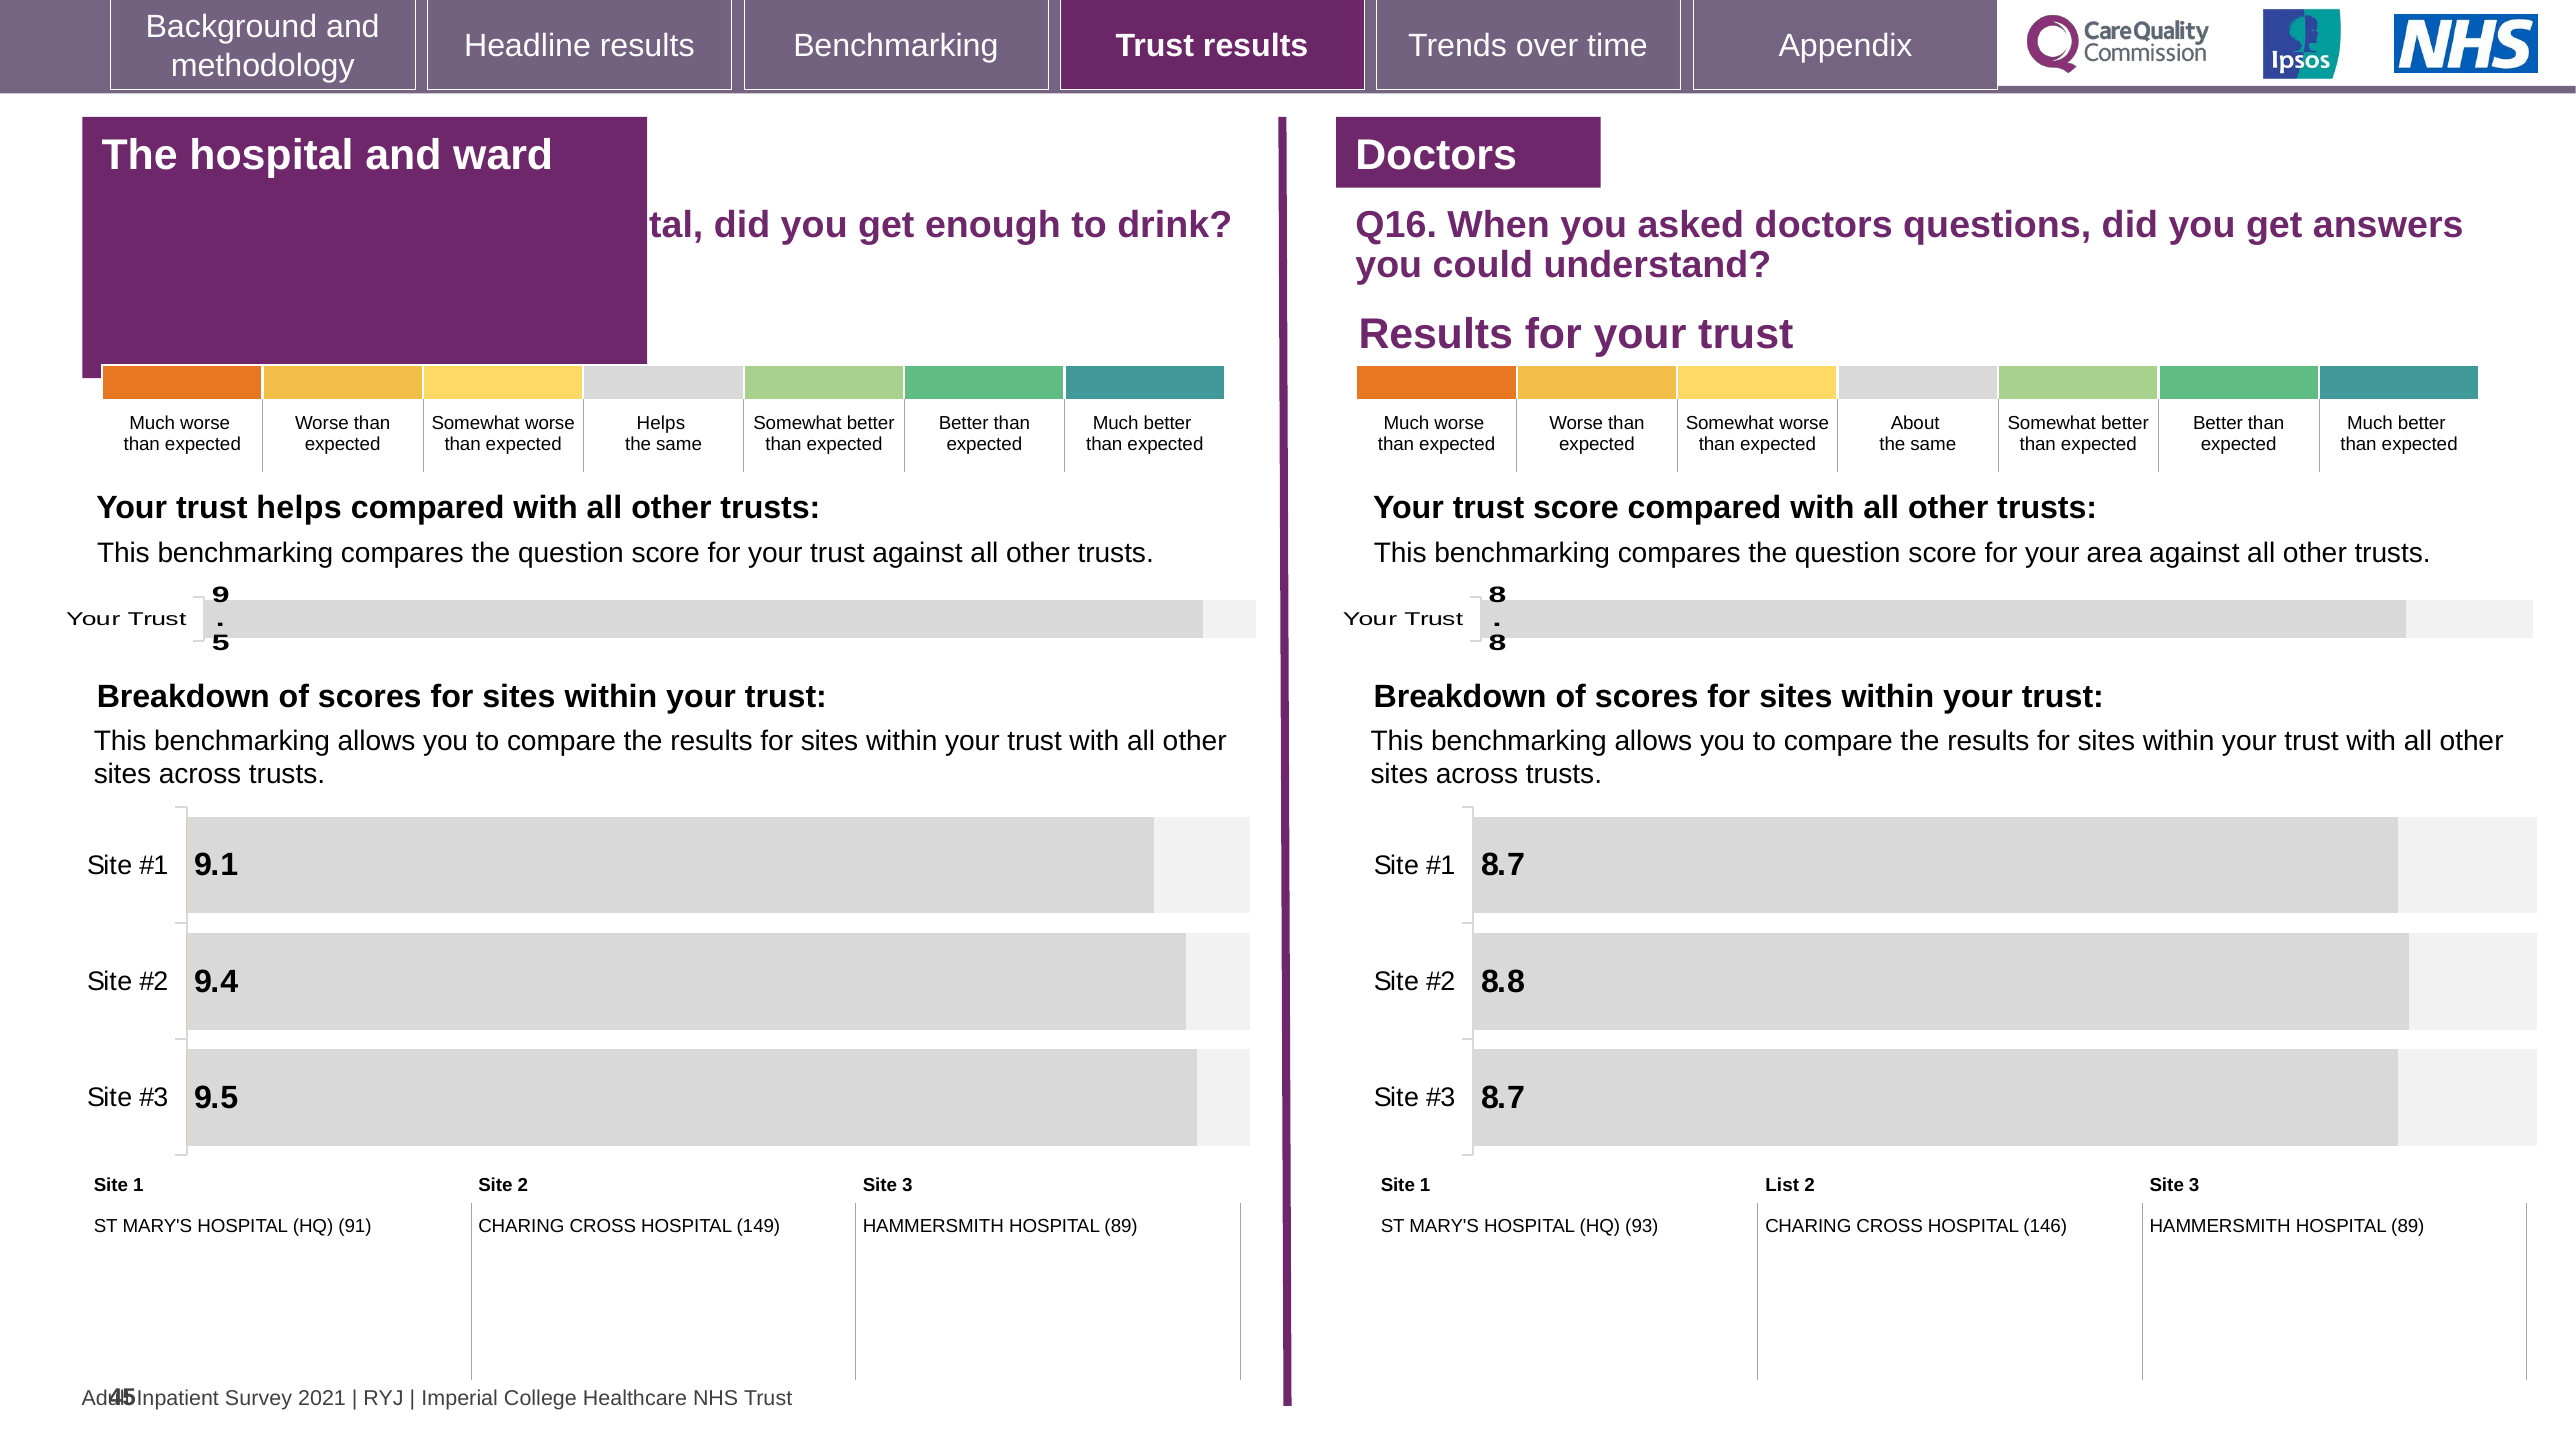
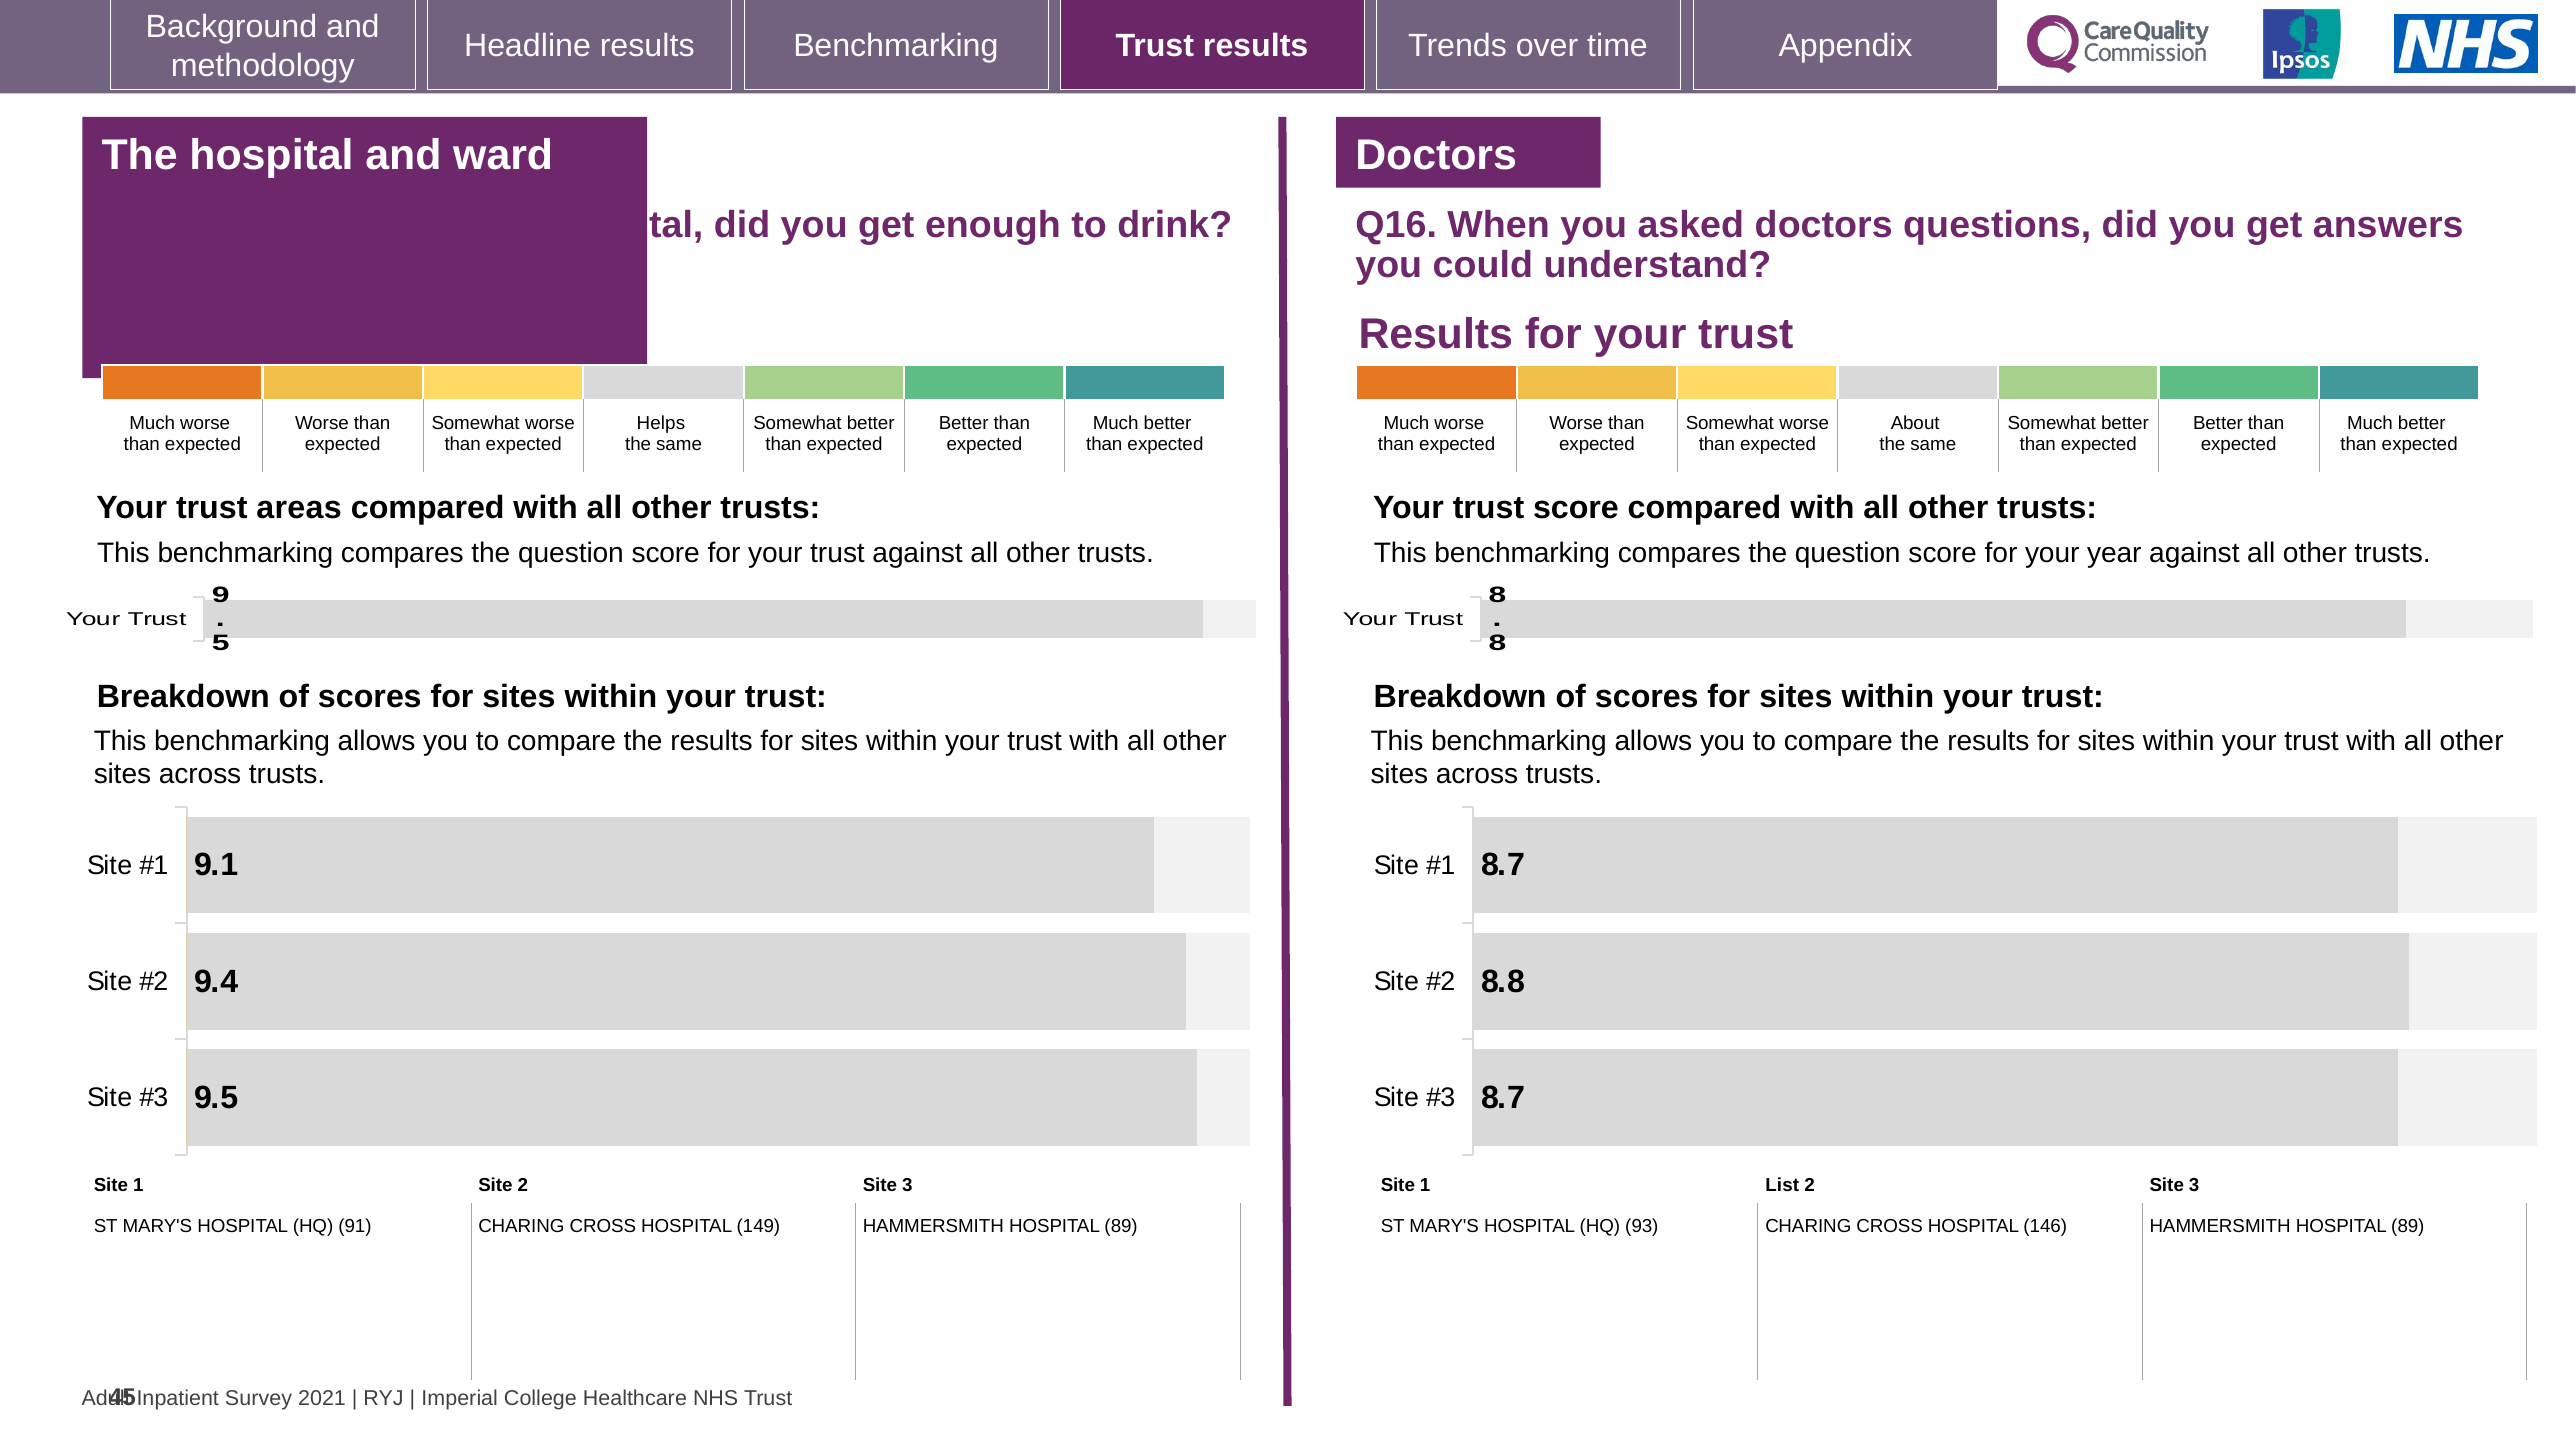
trust helps: helps -> areas
area: area -> year
